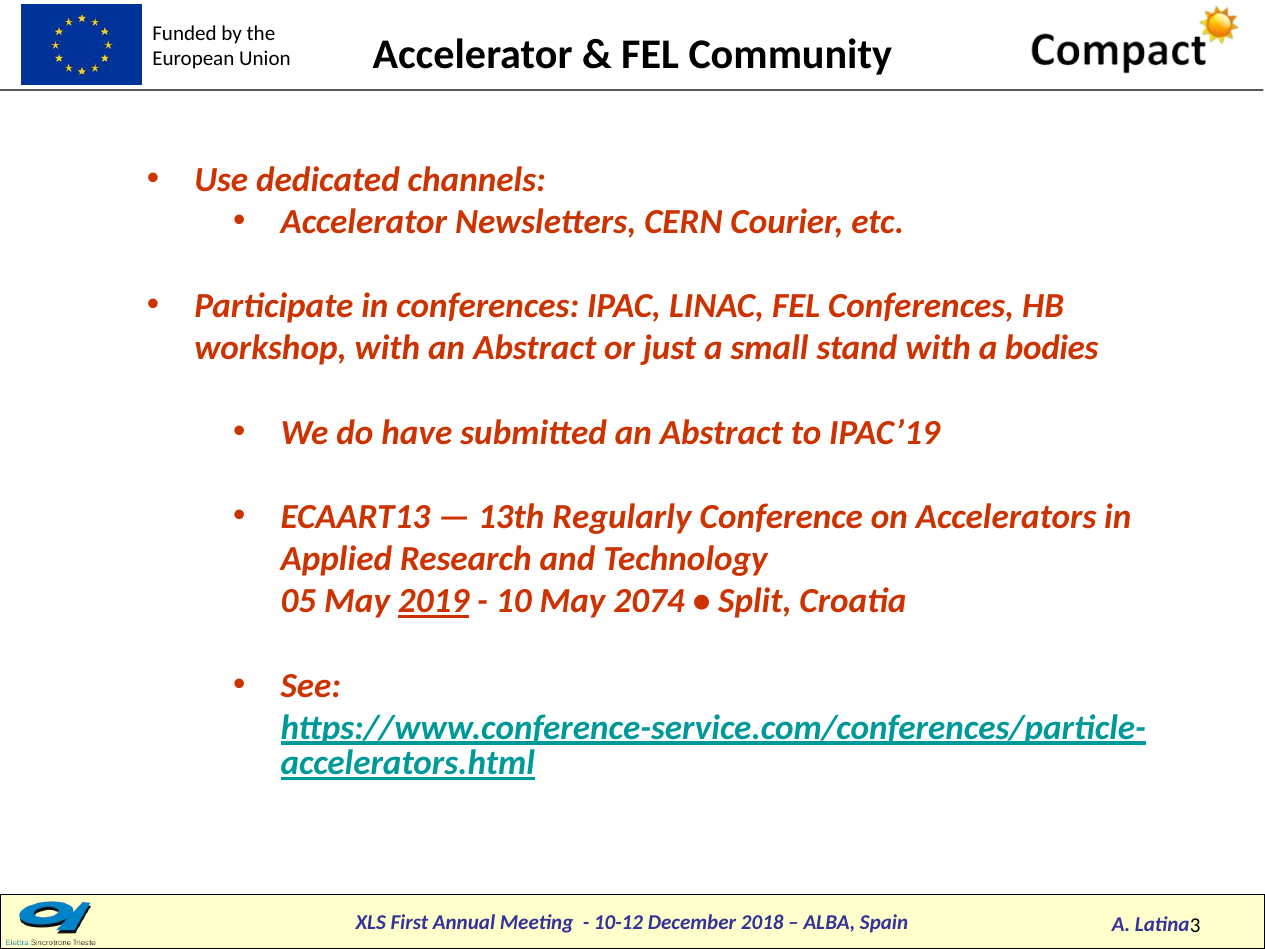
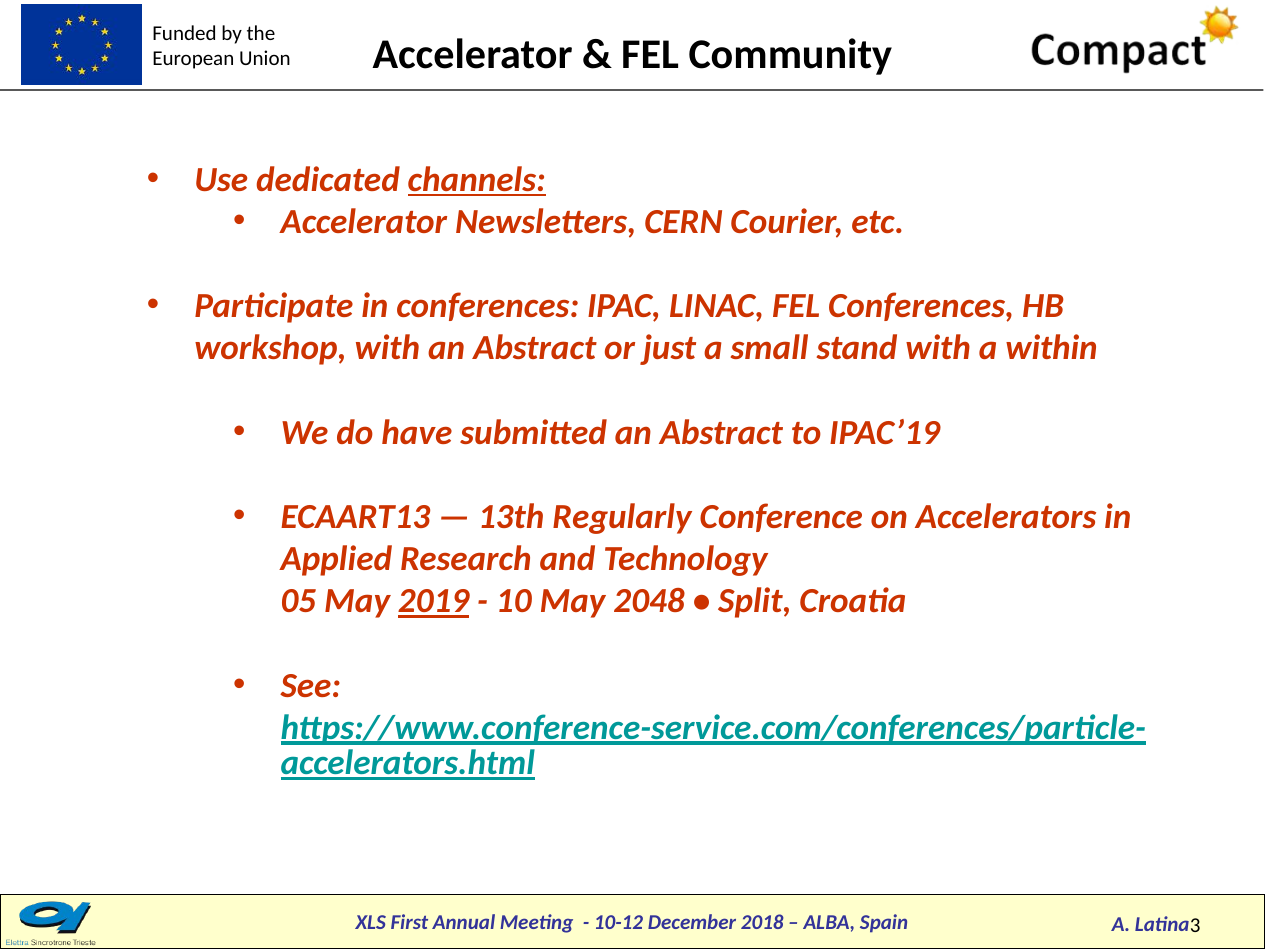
channels underline: none -> present
bodies: bodies -> within
2074: 2074 -> 2048
